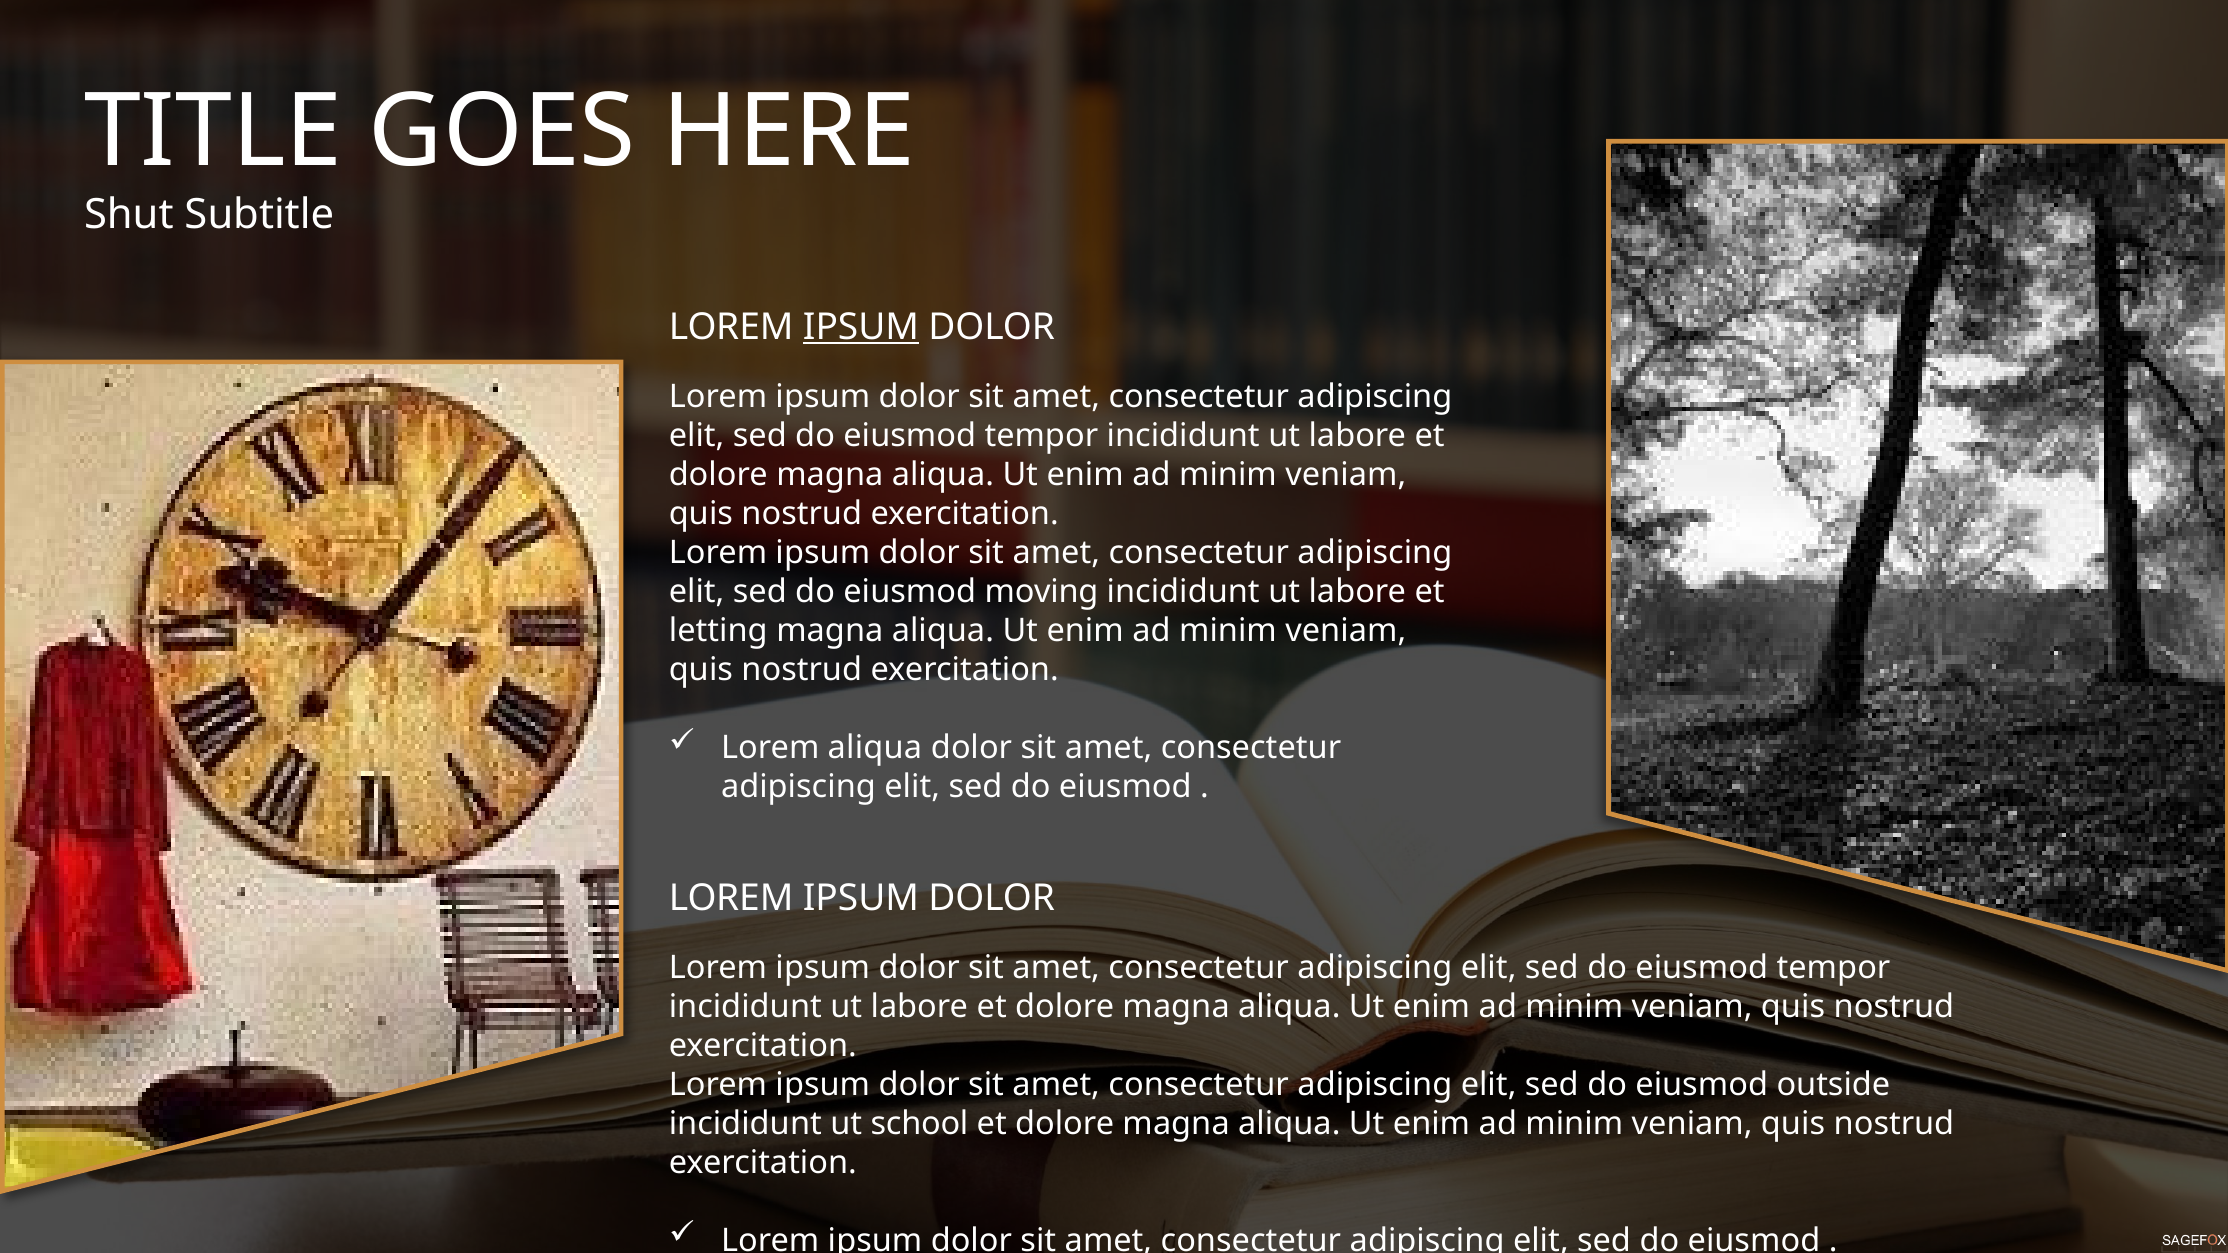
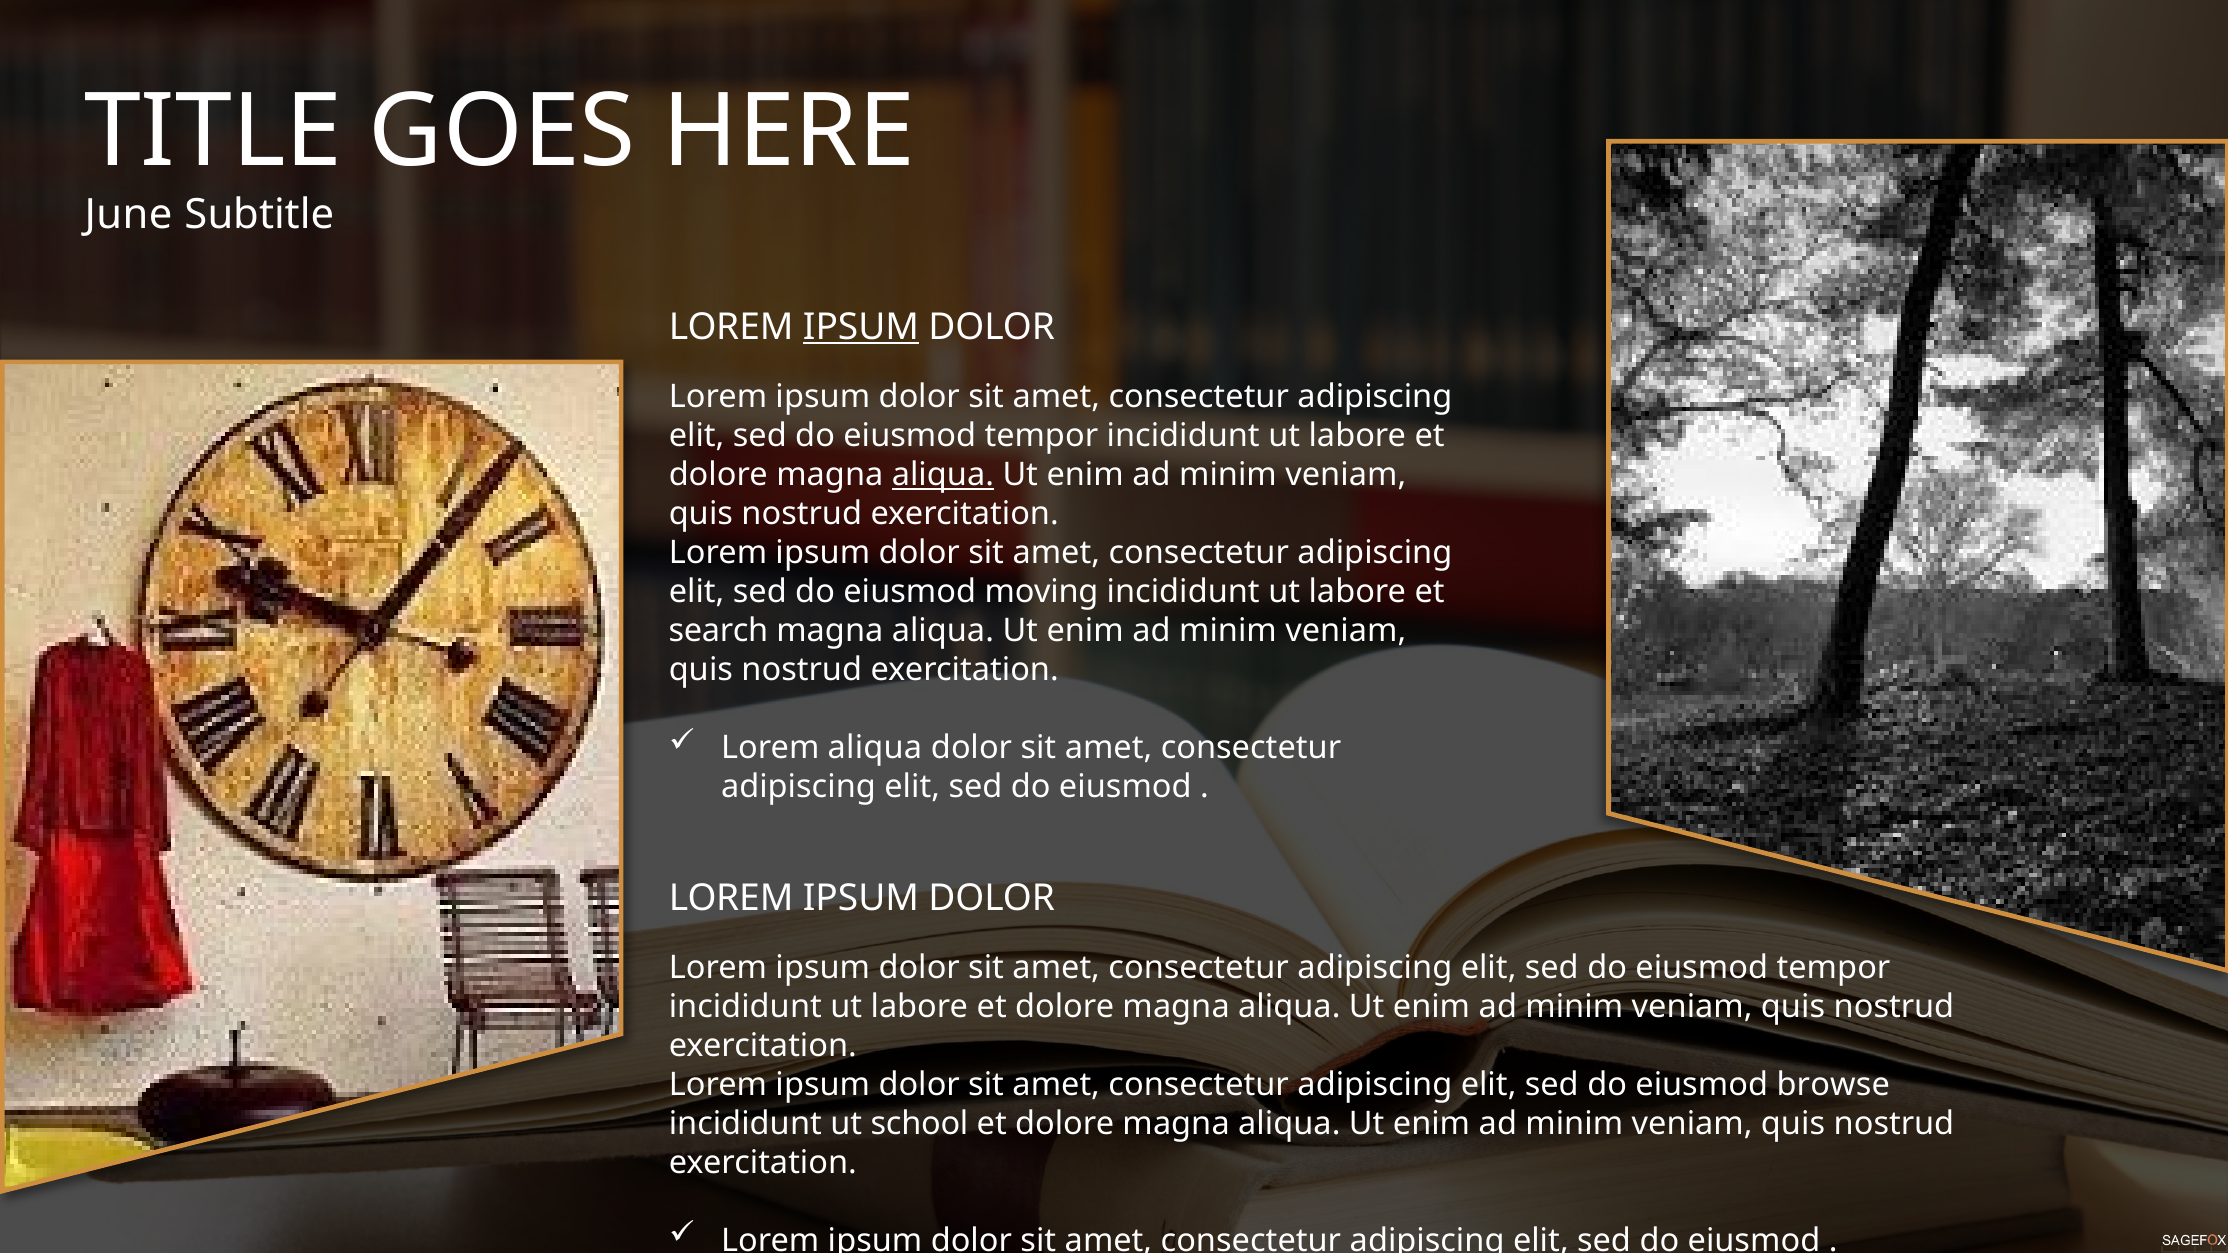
Shut: Shut -> June
aliqua at (943, 475) underline: none -> present
letting: letting -> search
outside: outside -> browse
